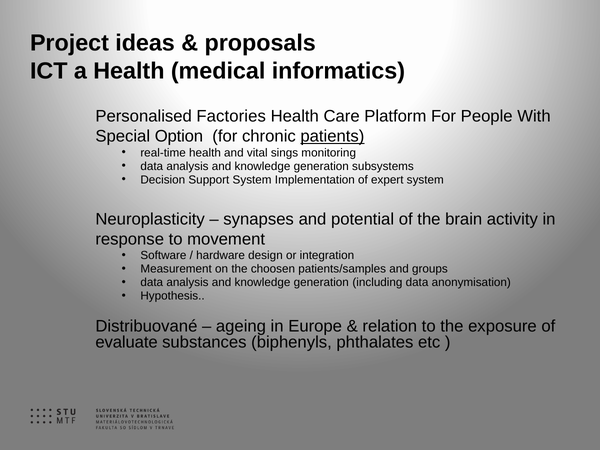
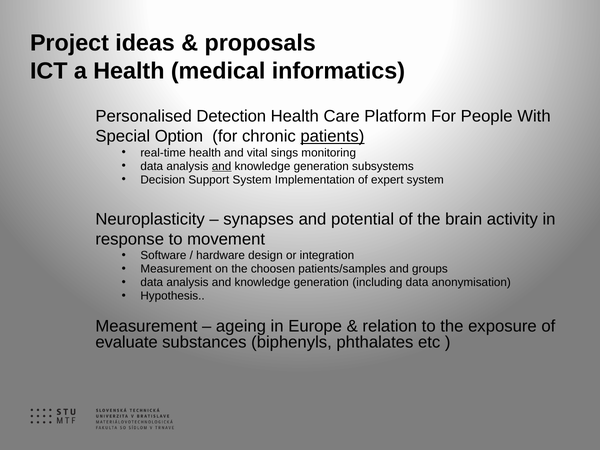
Factories: Factories -> Detection
and at (222, 166) underline: none -> present
Distribuované at (146, 326): Distribuované -> Measurement
